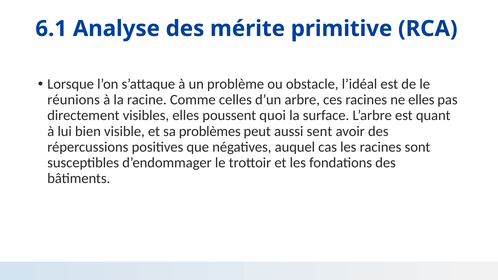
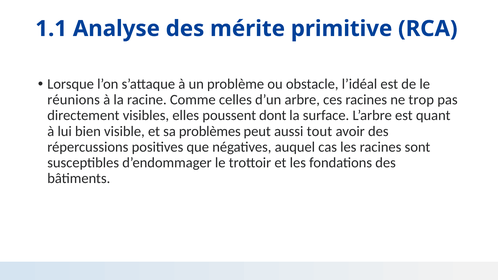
6.1: 6.1 -> 1.1
ne elles: elles -> trop
quoi: quoi -> dont
sent: sent -> tout
